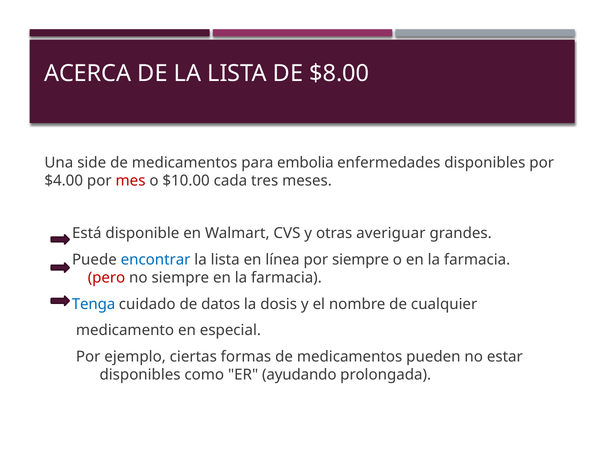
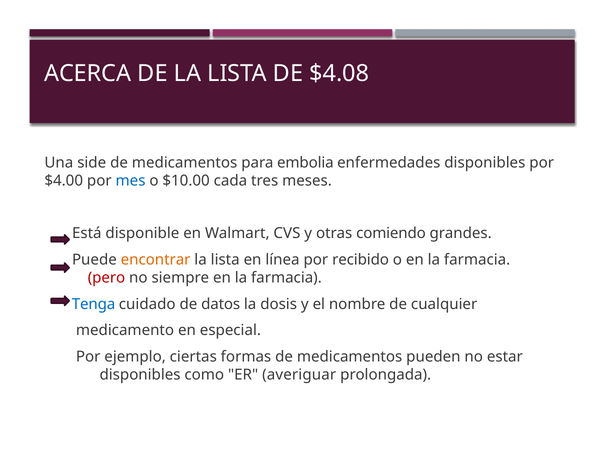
$8.00: $8.00 -> $4.08
mes colour: red -> blue
averiguar: averiguar -> comiendo
encontrar colour: blue -> orange
por siempre: siempre -> recibido
ayudando: ayudando -> averiguar
